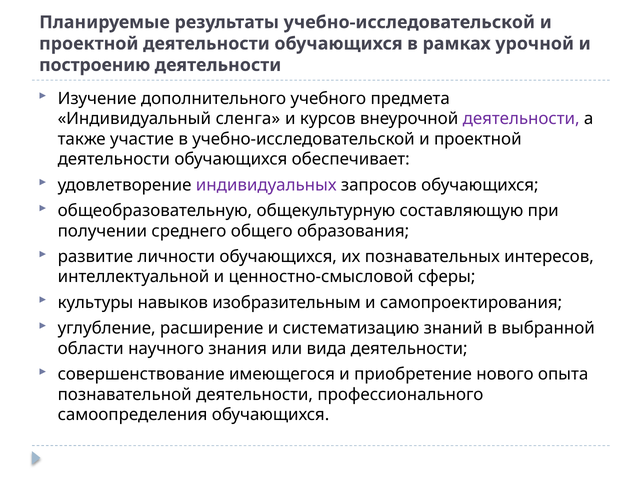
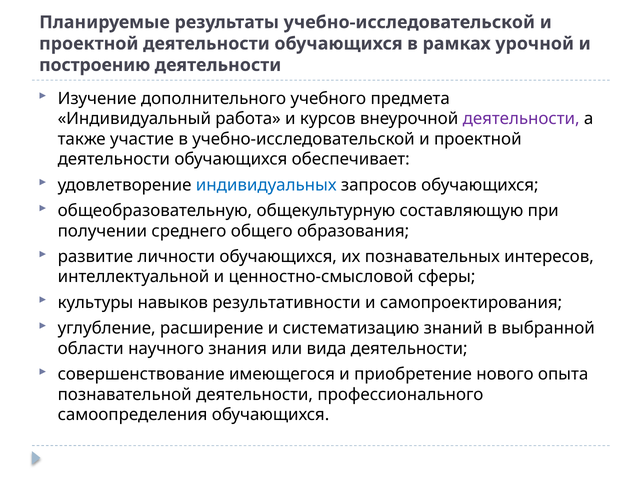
сленга: сленга -> работа
индивидуальных colour: purple -> blue
изобразительным: изобразительным -> результативности
